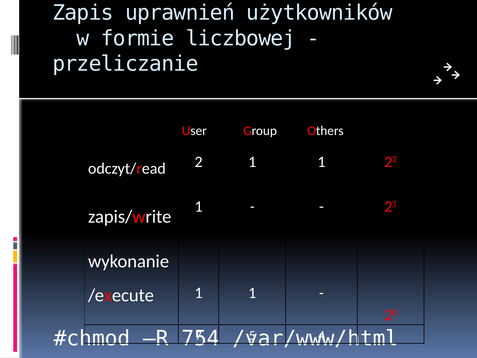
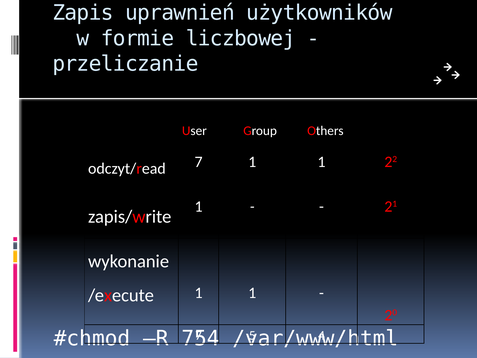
odczyt/read 2: 2 -> 7
